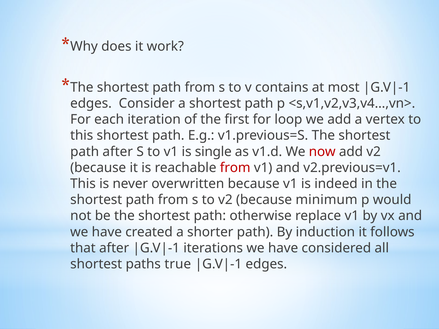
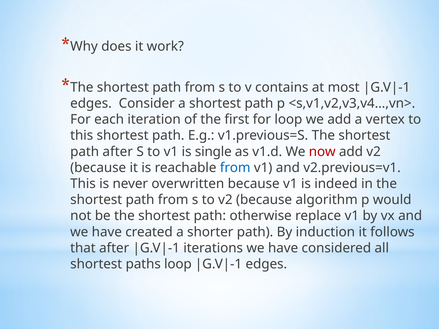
from at (235, 168) colour: red -> blue
minimum: minimum -> algorithm
paths true: true -> loop
